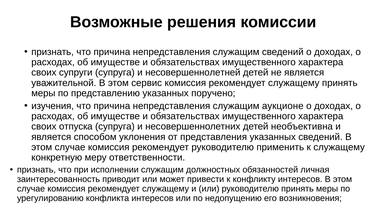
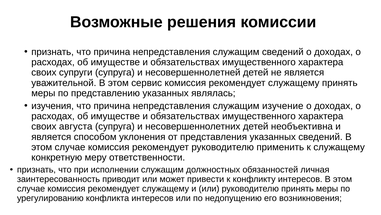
поручено: поручено -> являлась
аукционе: аукционе -> изучение
отпуска: отпуска -> августа
